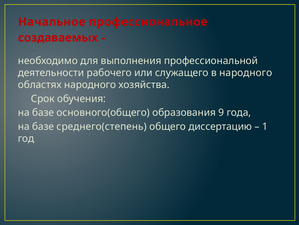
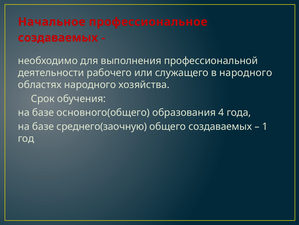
9: 9 -> 4
среднего(степень: среднего(степень -> среднего(заочную
общего диссертацию: диссертацию -> создаваемых
